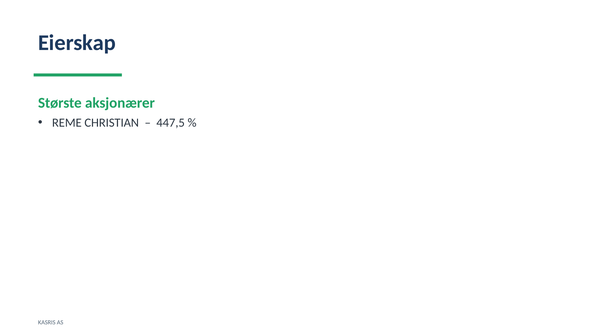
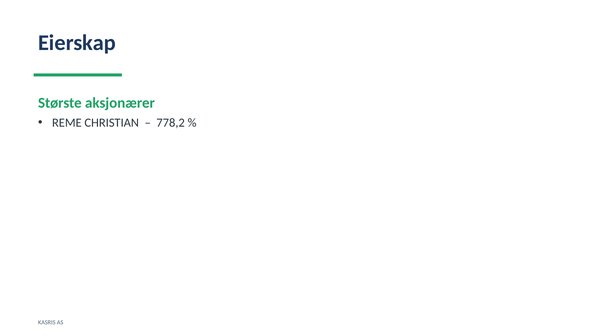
447,5: 447,5 -> 778,2
